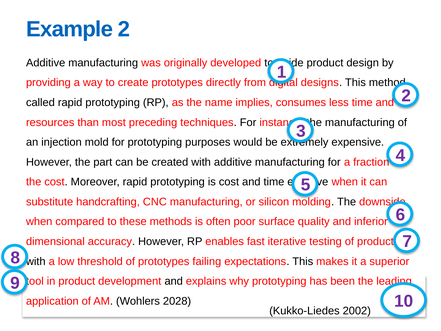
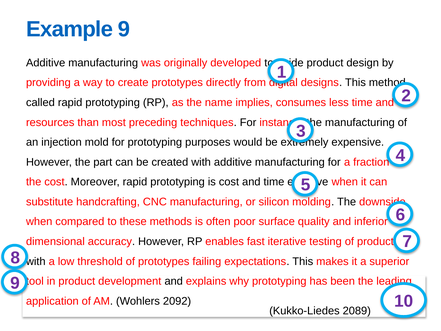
Example 2: 2 -> 9
2028: 2028 -> 2092
2002: 2002 -> 2089
